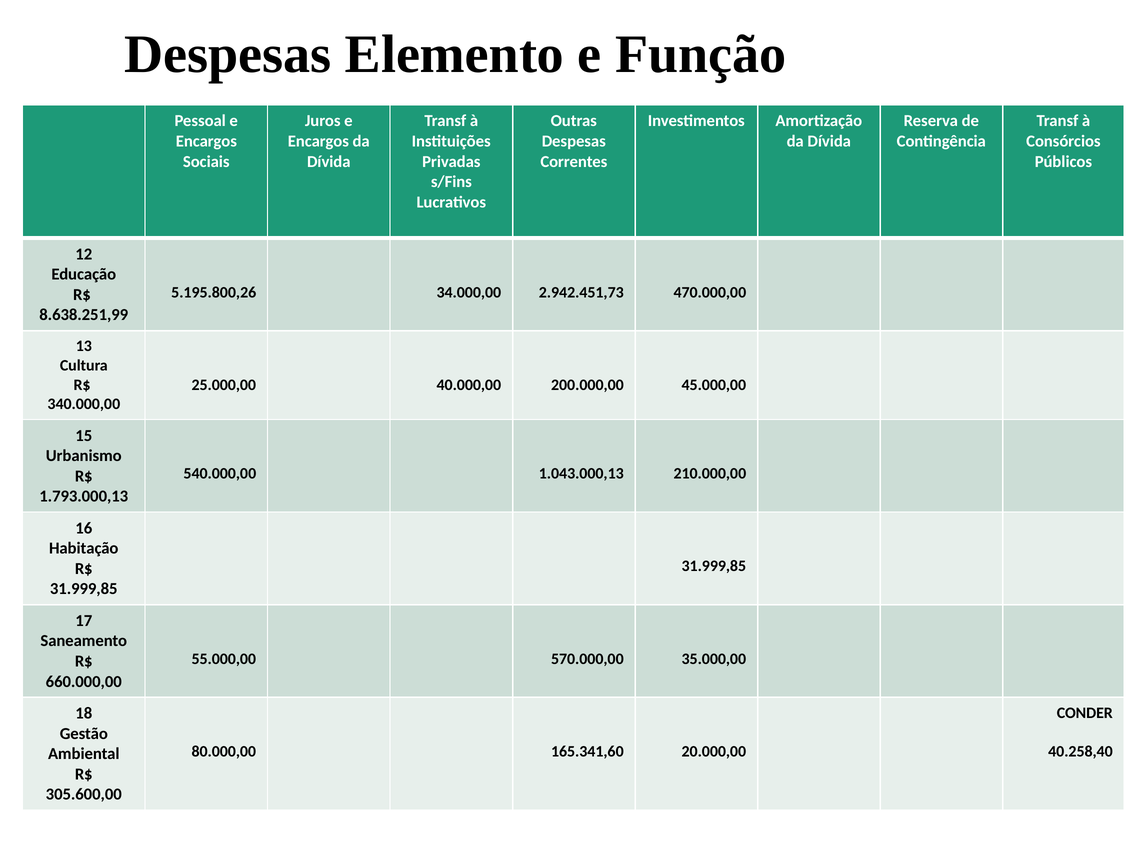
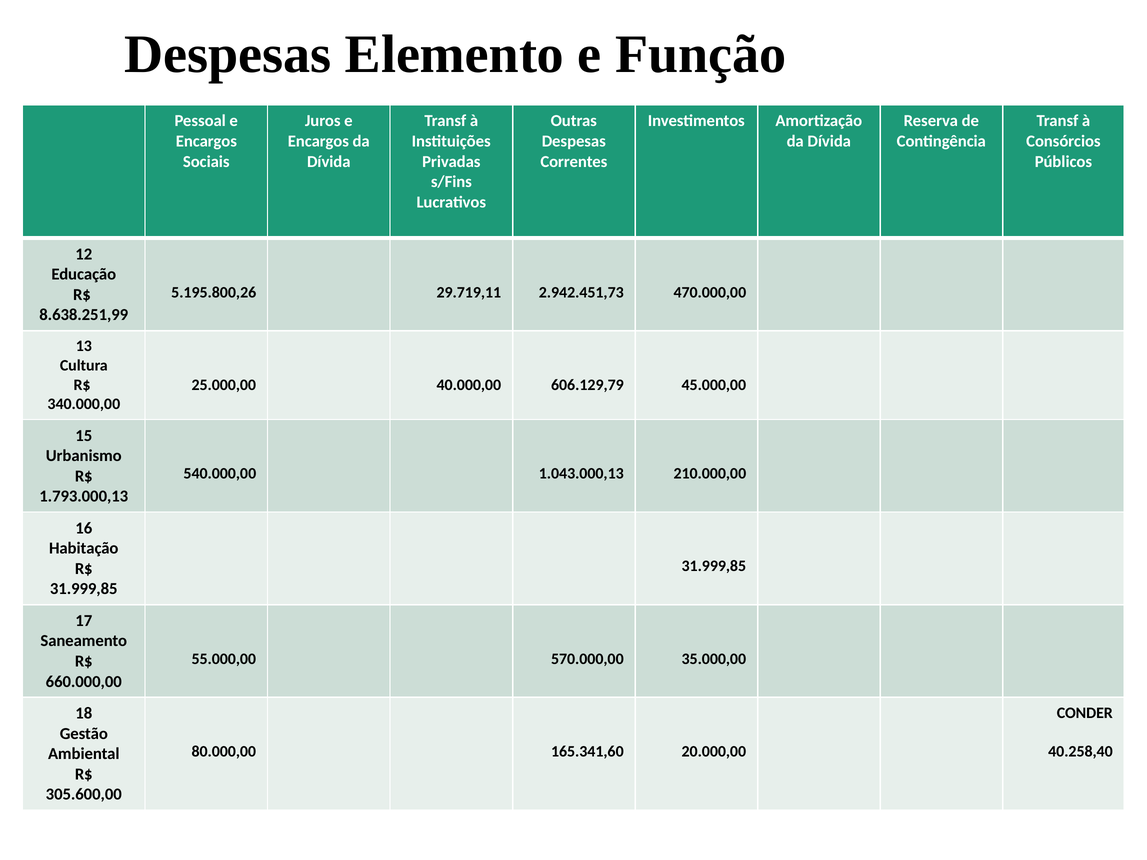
34.000,00: 34.000,00 -> 29.719,11
200.000,00: 200.000,00 -> 606.129,79
